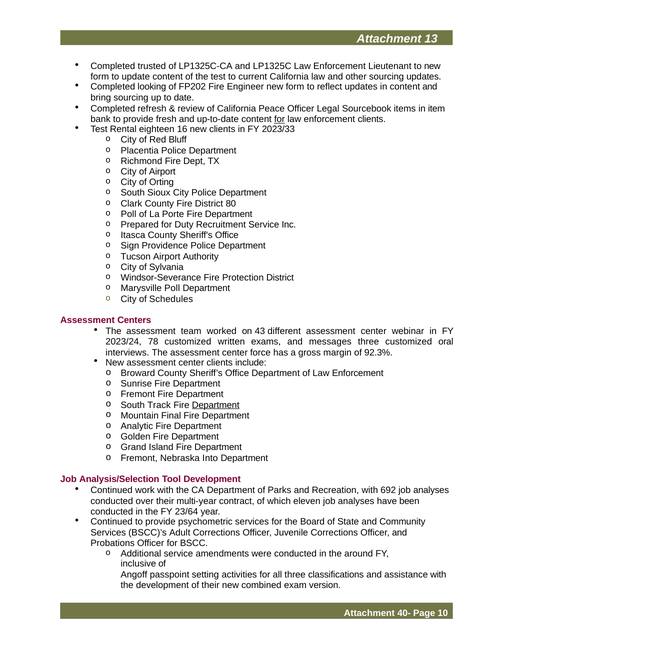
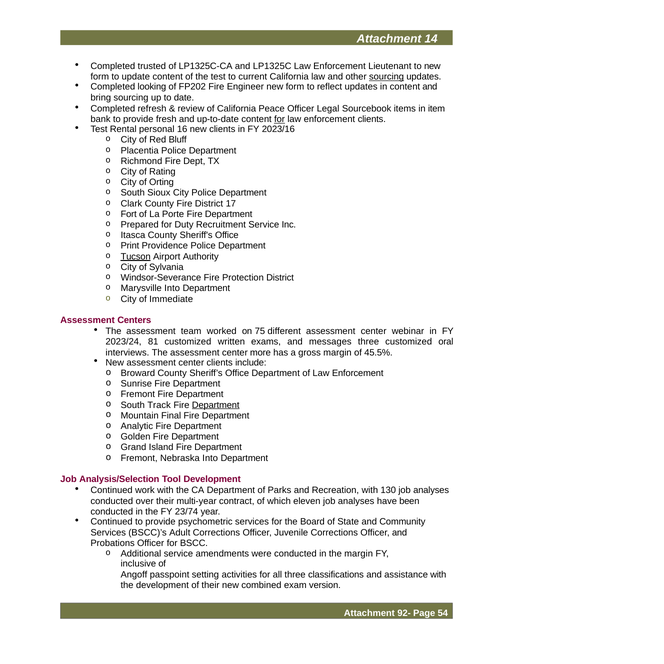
13: 13 -> 14
sourcing at (387, 77) underline: none -> present
eighteen: eighteen -> personal
2023/33: 2023/33 -> 2023/16
of Airport: Airport -> Rating
80: 80 -> 17
Poll at (129, 214): Poll -> Fort
Sign: Sign -> Print
Tucson underline: none -> present
Marysville Poll: Poll -> Into
Schedules: Schedules -> Immediate
43: 43 -> 75
78: 78 -> 81
force: force -> more
92.3%: 92.3% -> 45.5%
692: 692 -> 130
23/64: 23/64 -> 23/74
the around: around -> margin
40-: 40- -> 92-
10: 10 -> 54
